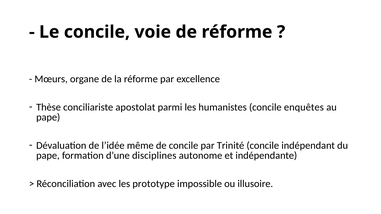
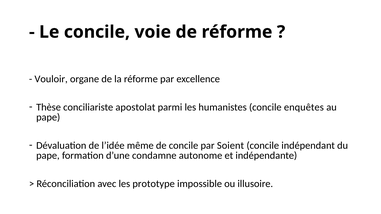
Mœurs: Mœurs -> Vouloir
Trinité: Trinité -> Soient
disciplines: disciplines -> condamne
